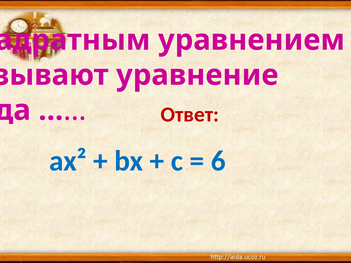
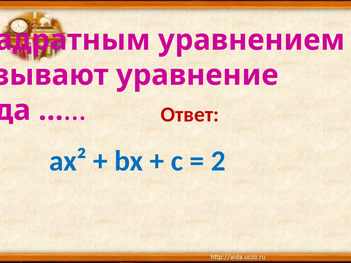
6: 6 -> 2
